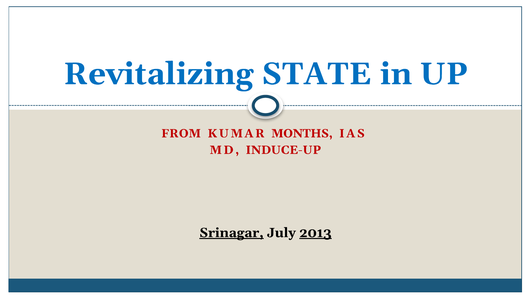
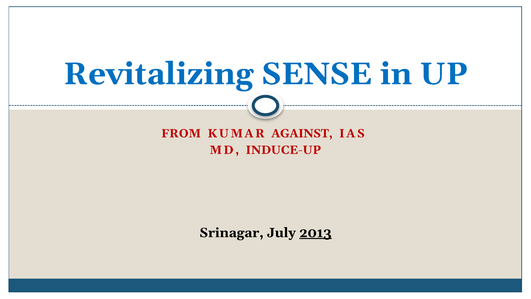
STATE: STATE -> SENSE
MONTHS: MONTHS -> AGAINST
Srinagar underline: present -> none
